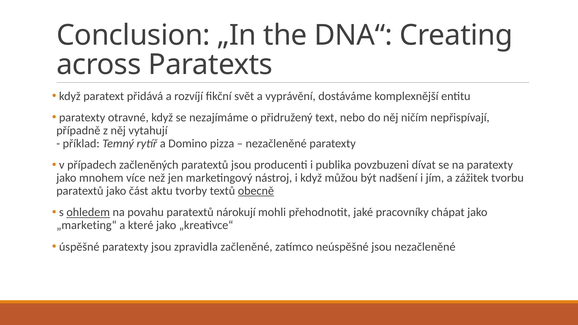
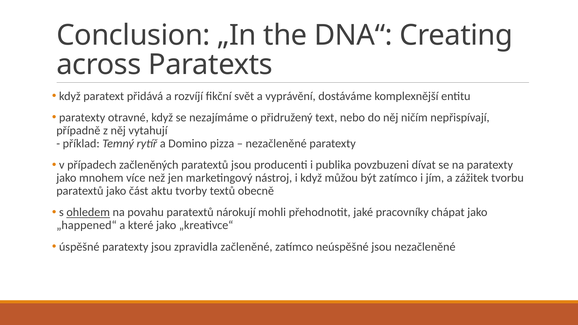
být nadšení: nadšení -> zatímco
obecně underline: present -> none
„marketing“: „marketing“ -> „happened“
